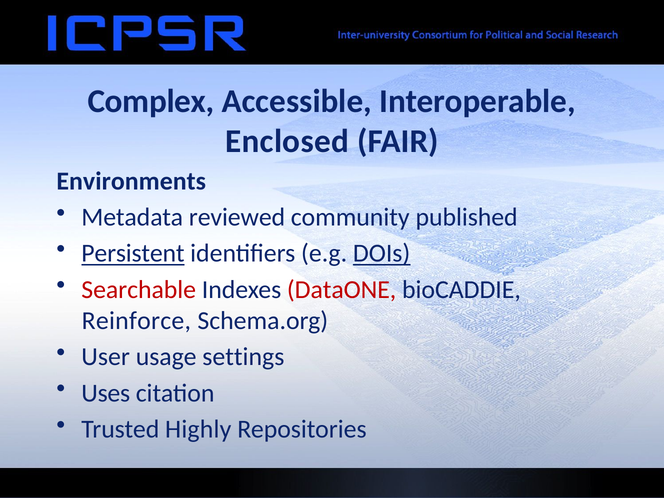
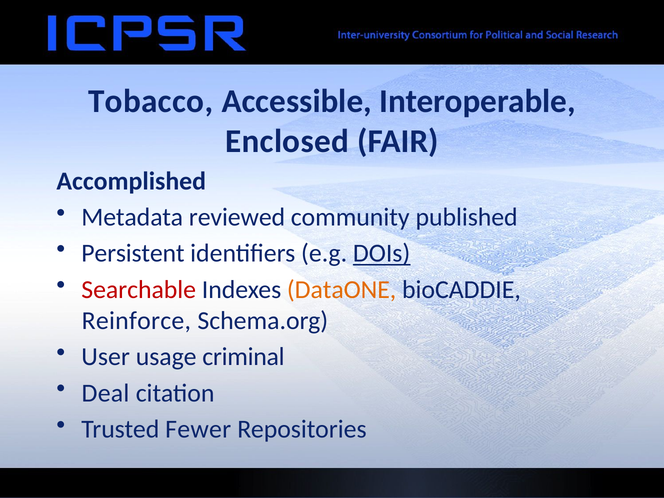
Complex: Complex -> Tobacco
Environments: Environments -> Accomplished
Persistent underline: present -> none
DataONE colour: red -> orange
settings: settings -> criminal
Uses: Uses -> Deal
Highly: Highly -> Fewer
